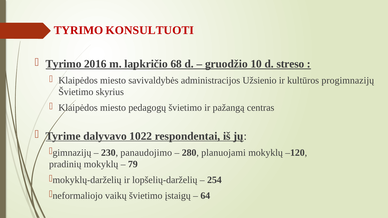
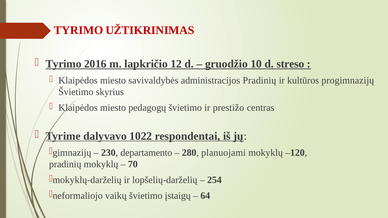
KONSULTUOTI: KONSULTUOTI -> UŽTIKRINIMAS
68: 68 -> 12
administracijos Užsienio: Užsienio -> Pradinių
pažangą: pažangą -> prestižo
panaudojimo: panaudojimo -> departamento
79: 79 -> 70
